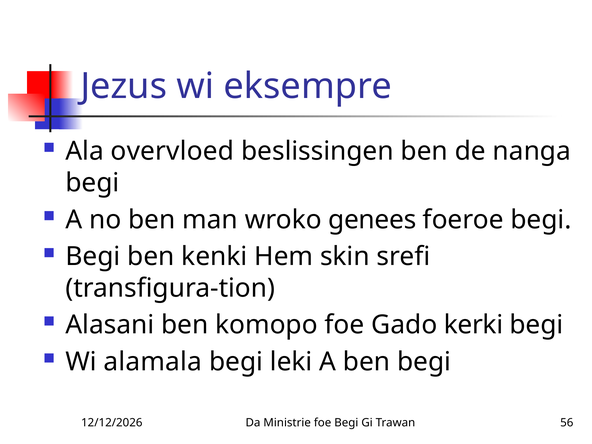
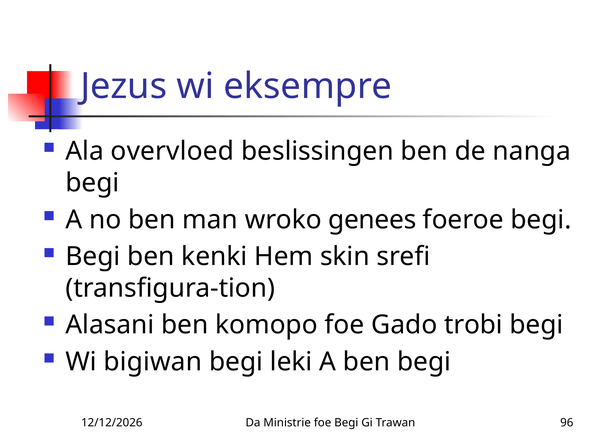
kerki: kerki -> trobi
alamala: alamala -> bigiwan
56: 56 -> 96
